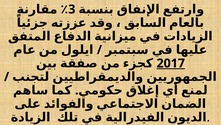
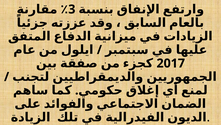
2017 underline: present -> none
